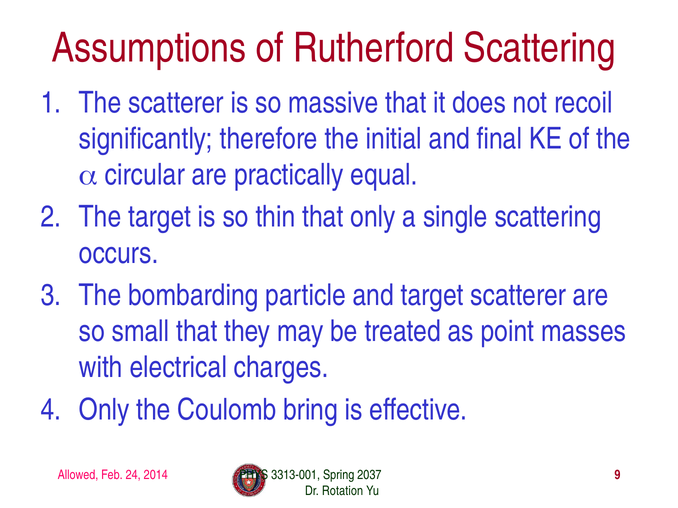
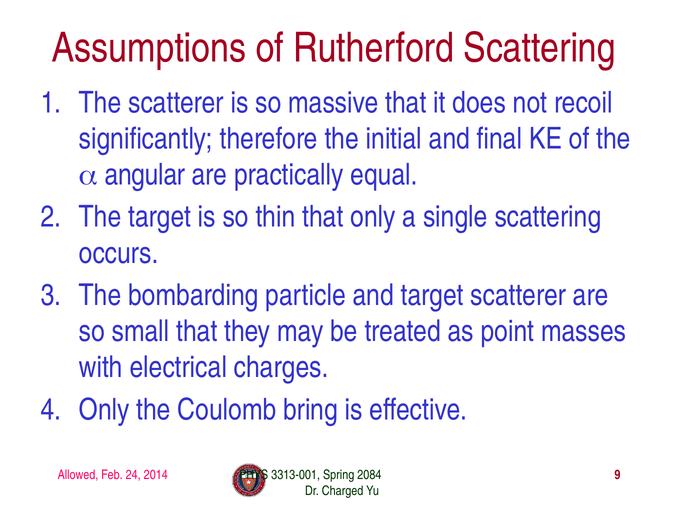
circular: circular -> angular
2037: 2037 -> 2084
Rotation: Rotation -> Charged
